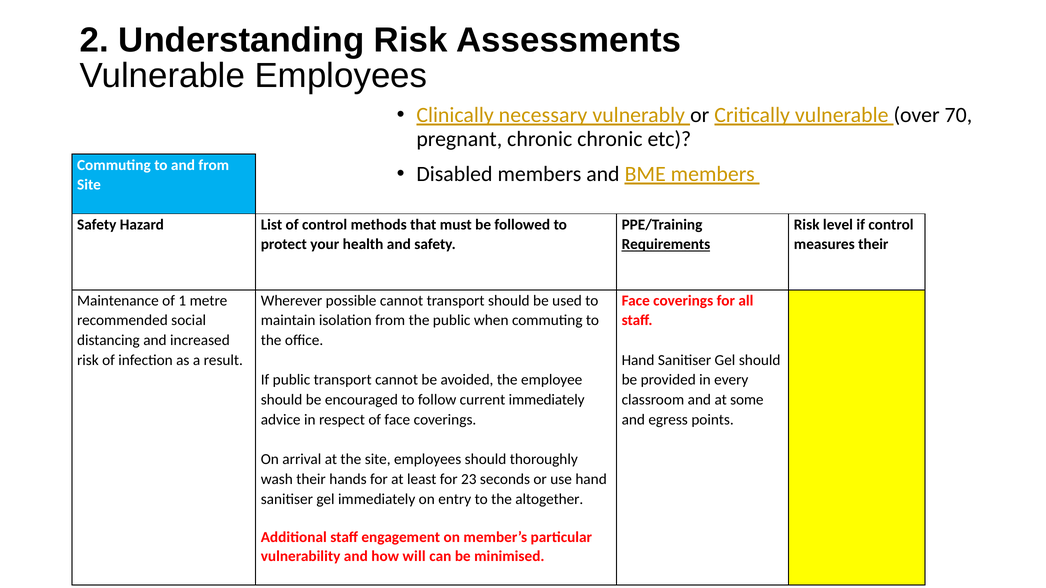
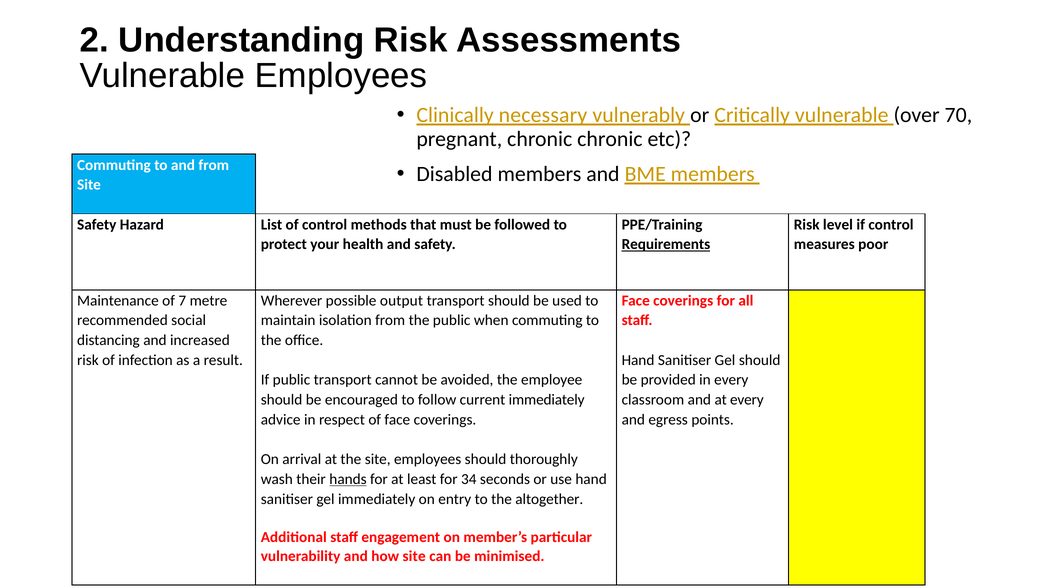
measures their: their -> poor
1: 1 -> 7
possible cannot: cannot -> output
at some: some -> every
hands underline: none -> present
23: 23 -> 34
how will: will -> site
